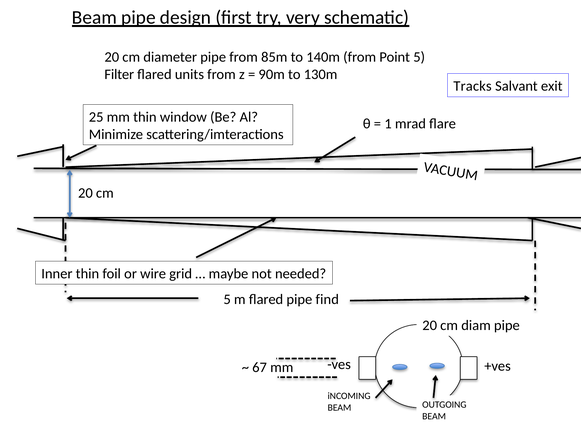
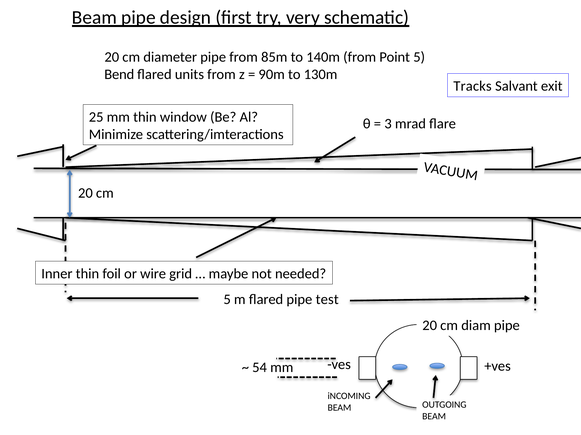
Filter: Filter -> Bend
1: 1 -> 3
find: find -> test
67: 67 -> 54
